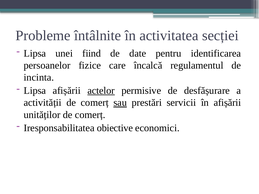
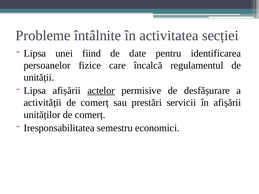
incinta: incinta -> unității
sau underline: present -> none
obiective: obiective -> semestru
